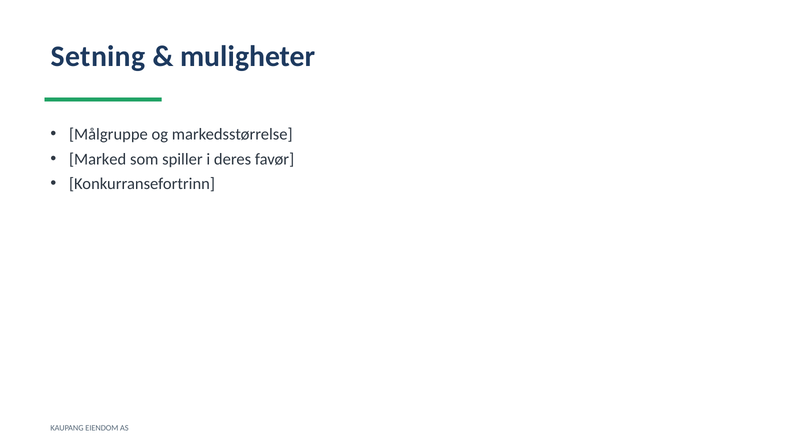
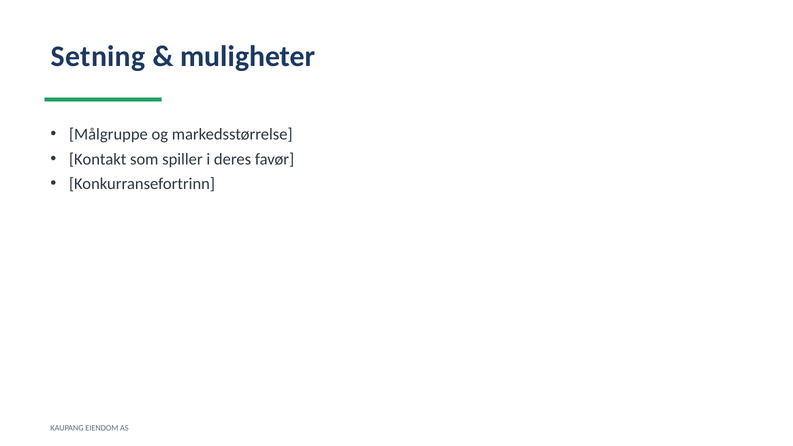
Marked: Marked -> Kontakt
